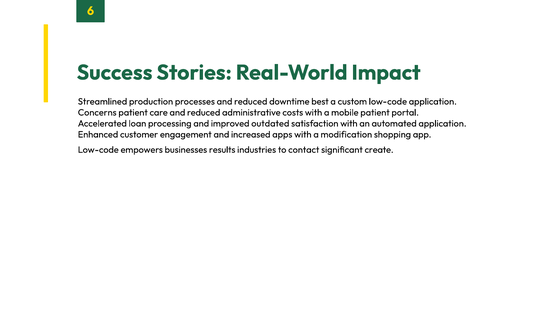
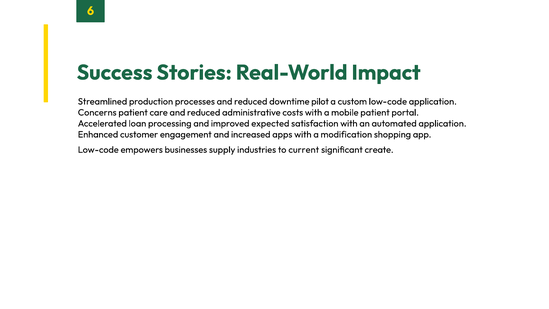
best: best -> pilot
outdated: outdated -> expected
results: results -> supply
contact: contact -> current
